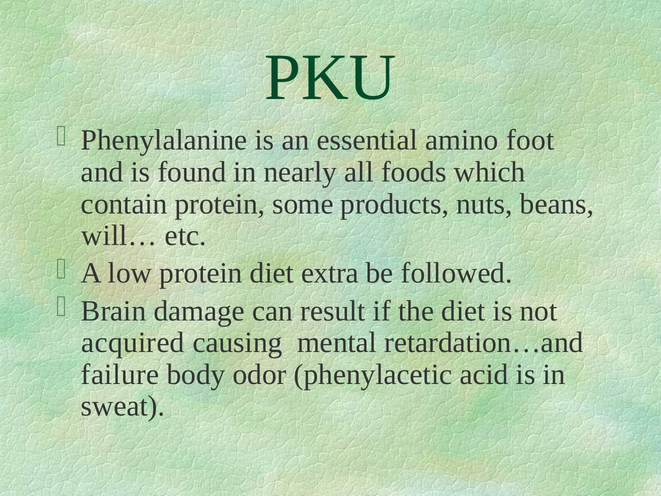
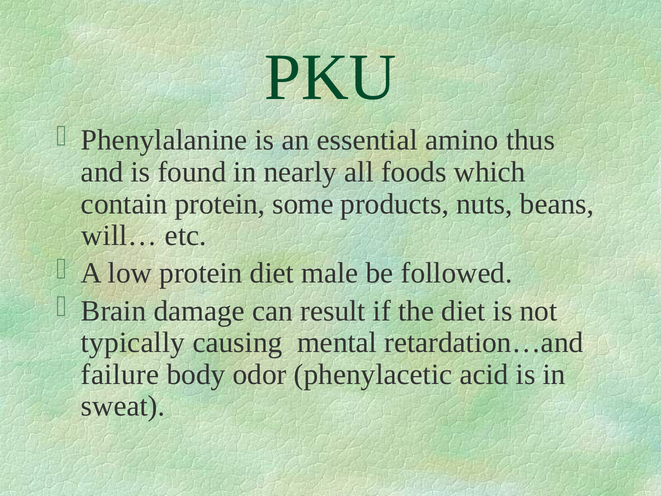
foot: foot -> thus
extra: extra -> male
acquired: acquired -> typically
